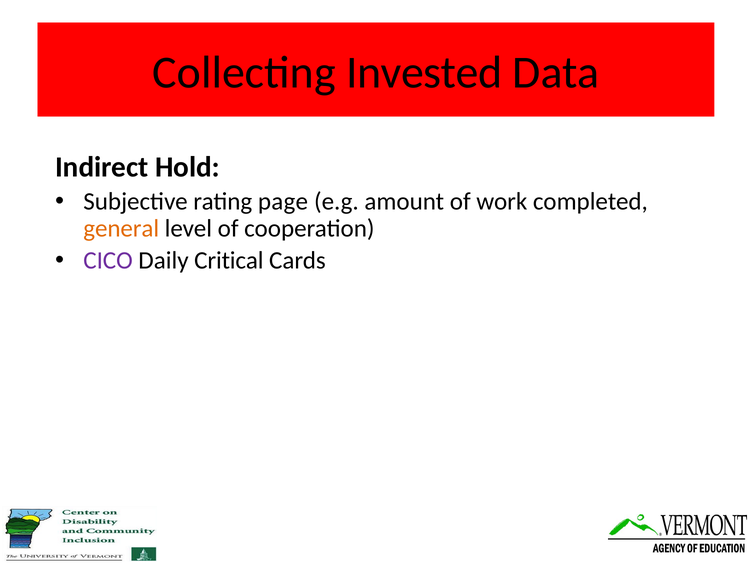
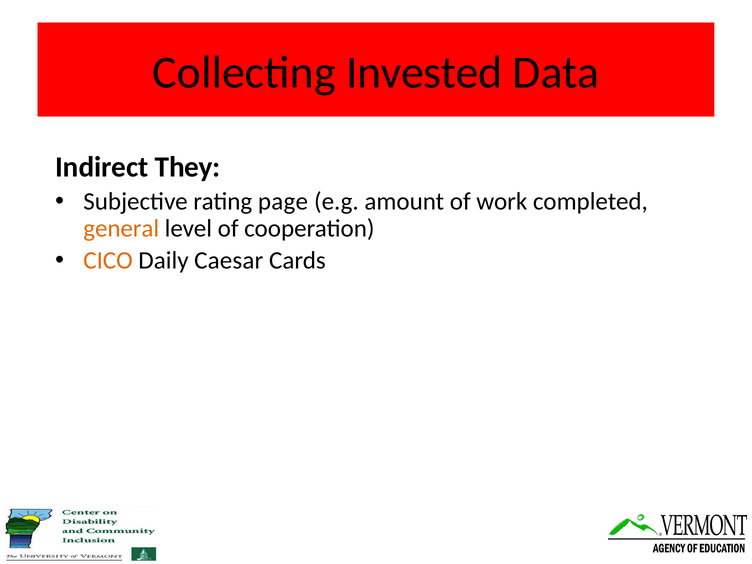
Hold: Hold -> They
CICO colour: purple -> orange
Critical: Critical -> Caesar
